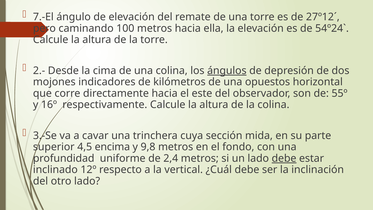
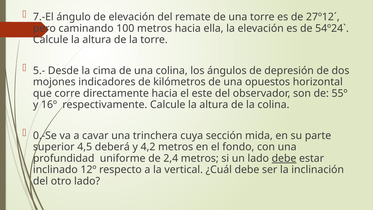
2.-: 2.- -> 5.-
ángulos underline: present -> none
3.-Se: 3.-Se -> 0.-Se
encima: encima -> deberá
9,8: 9,8 -> 4,2
